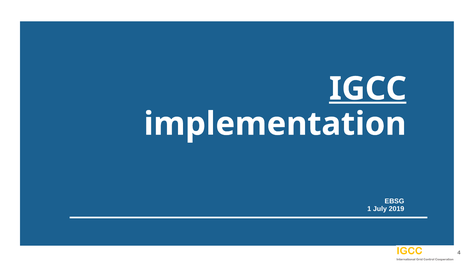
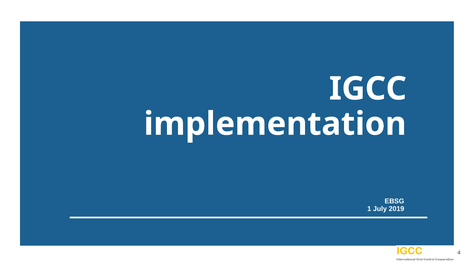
IGCC underline: present -> none
